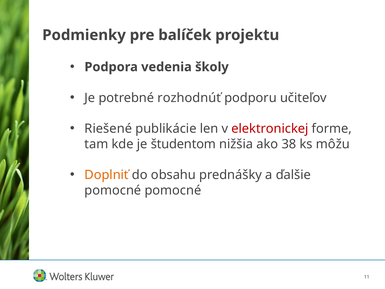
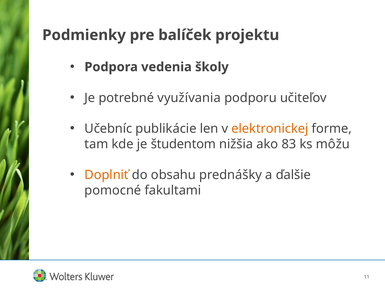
rozhodnúť: rozhodnúť -> využívania
Riešené: Riešené -> Učebníc
elektronickej colour: red -> orange
38: 38 -> 83
pomocné pomocné: pomocné -> fakultami
